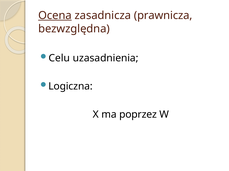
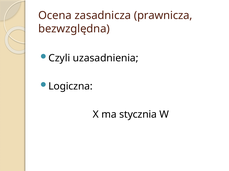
Ocena underline: present -> none
Celu: Celu -> Czyli
poprzez: poprzez -> stycznia
